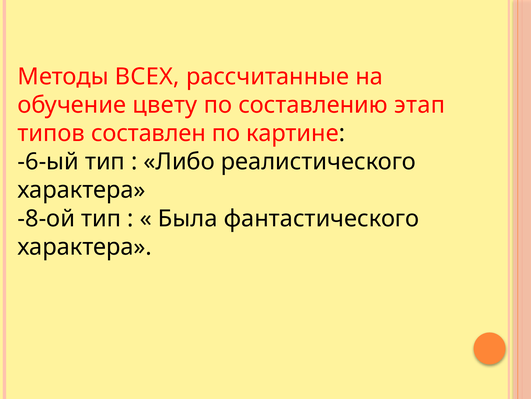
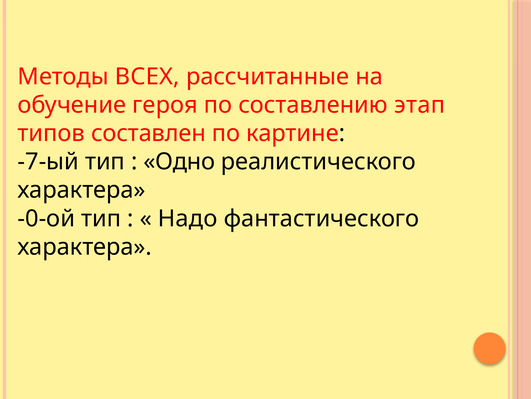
цвету: цвету -> героя
-6-ый: -6-ый -> -7-ый
Либо: Либо -> Одно
-8-ой: -8-ой -> -0-ой
Была: Была -> Надо
